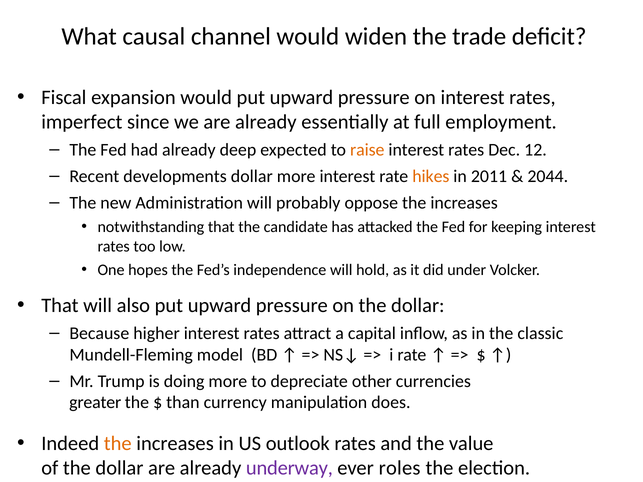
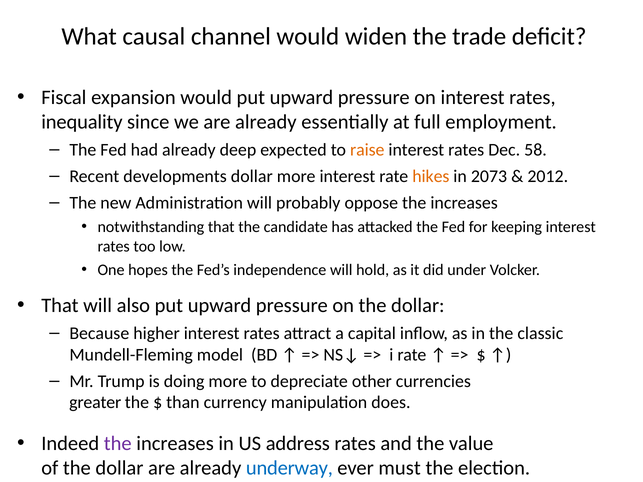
imperfect: imperfect -> inequality
12: 12 -> 58
2011: 2011 -> 2073
2044: 2044 -> 2012
the at (118, 444) colour: orange -> purple
outlook: outlook -> address
underway colour: purple -> blue
roles: roles -> must
